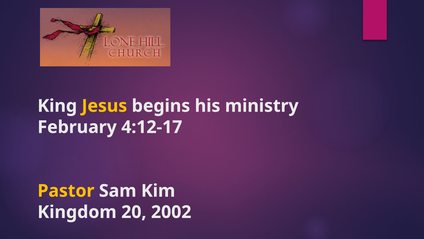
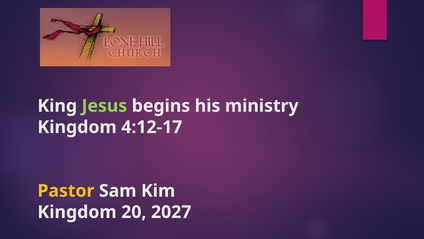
Jesus colour: yellow -> light green
February at (77, 127): February -> Kingdom
2002: 2002 -> 2027
